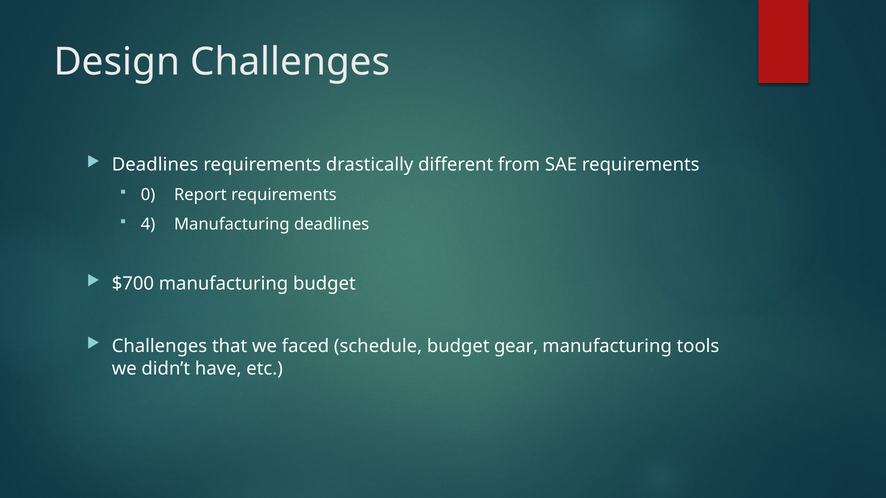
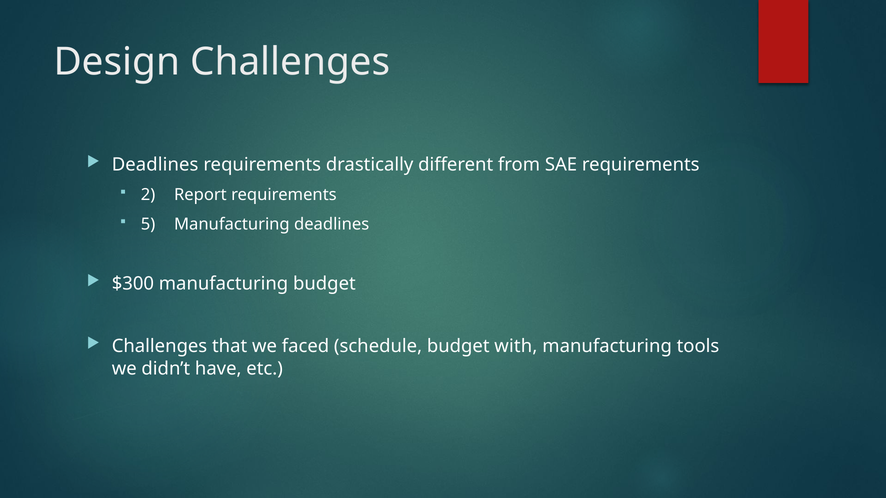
0: 0 -> 2
4: 4 -> 5
$700: $700 -> $300
gear: gear -> with
